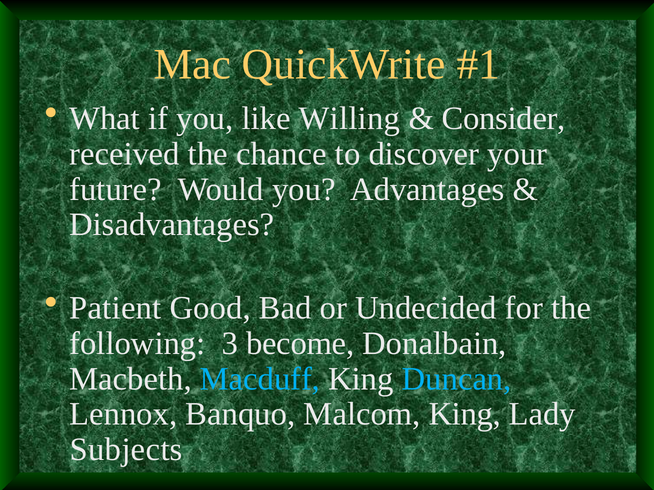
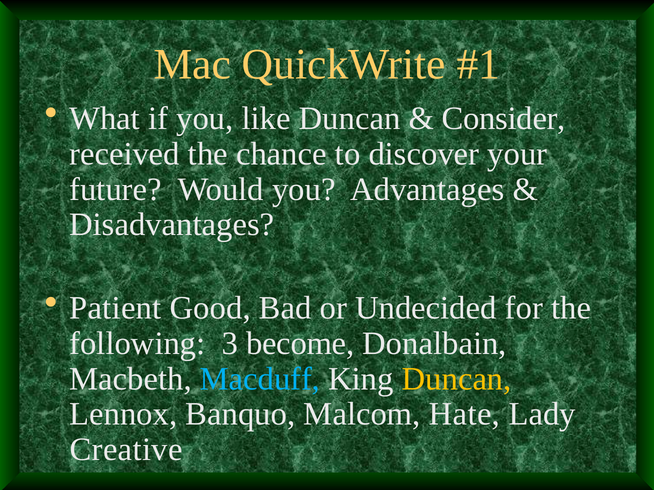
like Willing: Willing -> Duncan
Duncan at (457, 379) colour: light blue -> yellow
Malcom King: King -> Hate
Subjects: Subjects -> Creative
